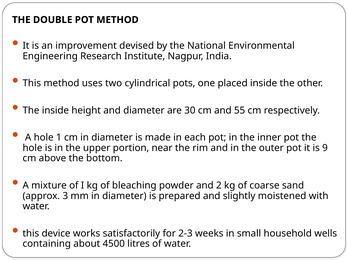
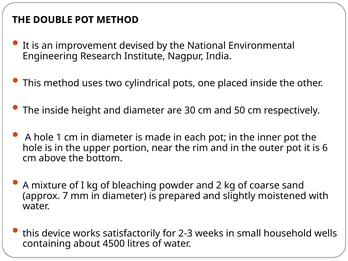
55: 55 -> 50
9: 9 -> 6
3: 3 -> 7
